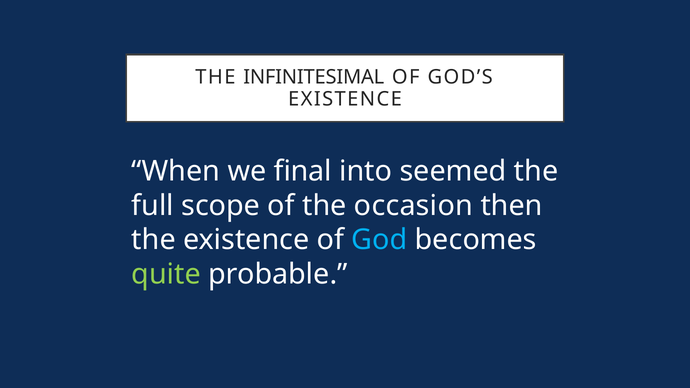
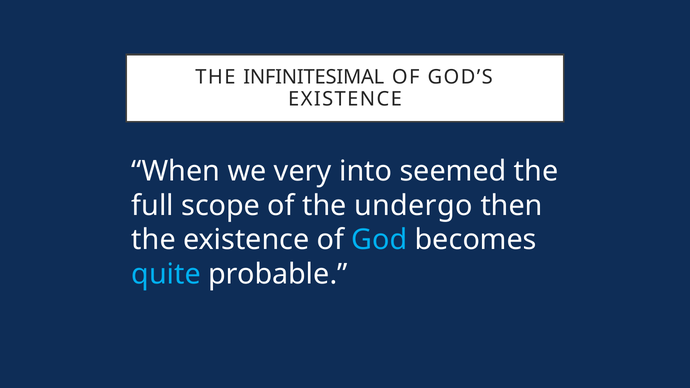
final: final -> very
occasion: occasion -> undergo
quite colour: light green -> light blue
